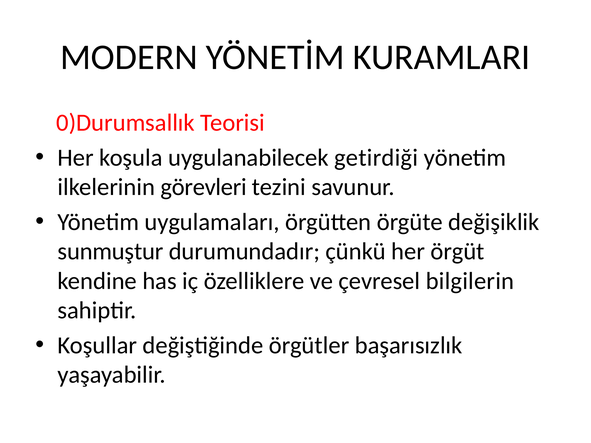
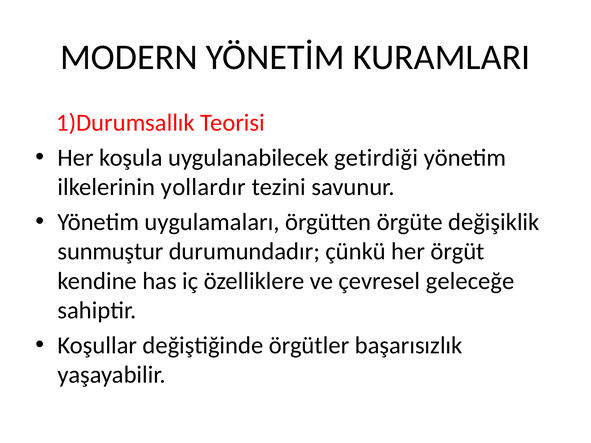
0)Durumsallık: 0)Durumsallık -> 1)Durumsallık
görevleri: görevleri -> yollardır
bilgilerin: bilgilerin -> geleceğe
